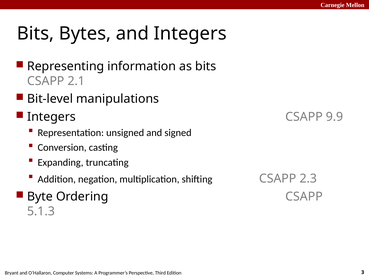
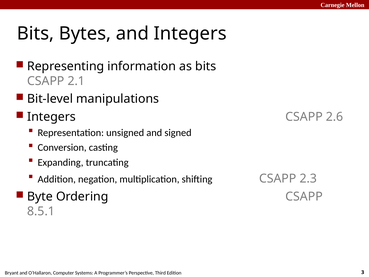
9.9: 9.9 -> 2.6
5.1.3: 5.1.3 -> 8.5.1
